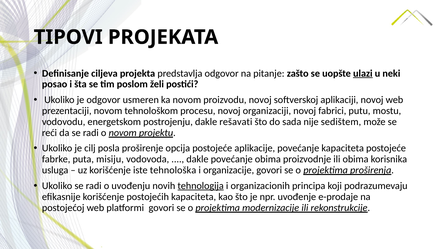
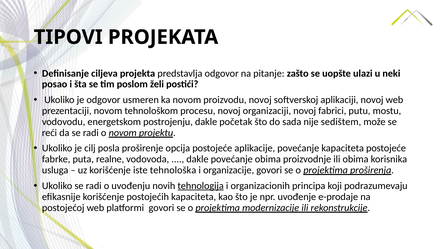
ulazi underline: present -> none
rešavati: rešavati -> početak
misiju: misiju -> realne
